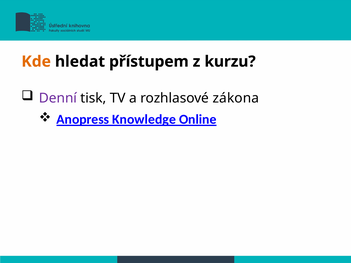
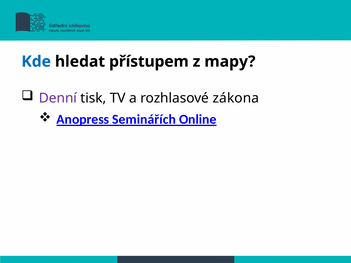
Kde colour: orange -> blue
kurzu: kurzu -> mapy
Knowledge: Knowledge -> Seminářích
